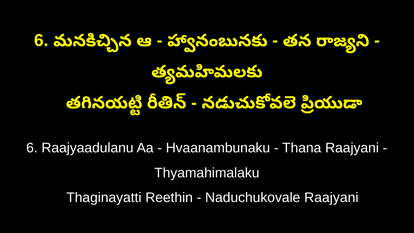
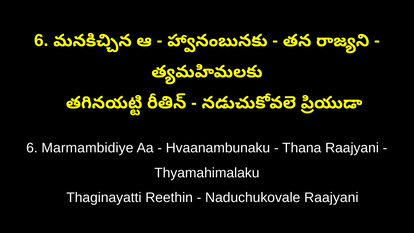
Raajyaadulanu: Raajyaadulanu -> Marmambidiye
